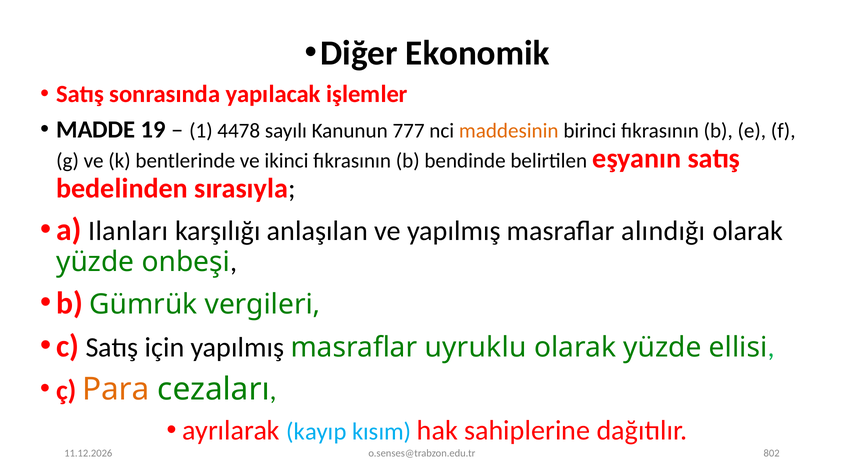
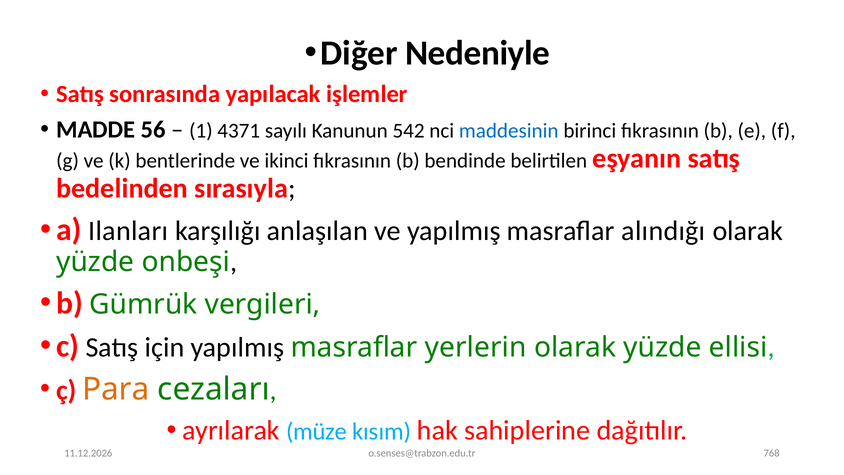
Ekonomik: Ekonomik -> Nedeniyle
19: 19 -> 56
4478: 4478 -> 4371
777: 777 -> 542
maddesinin colour: orange -> blue
uyruklu: uyruklu -> yerlerin
kayıp: kayıp -> müze
802: 802 -> 768
